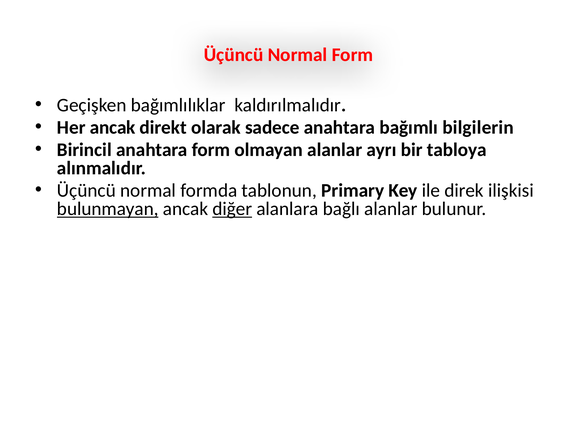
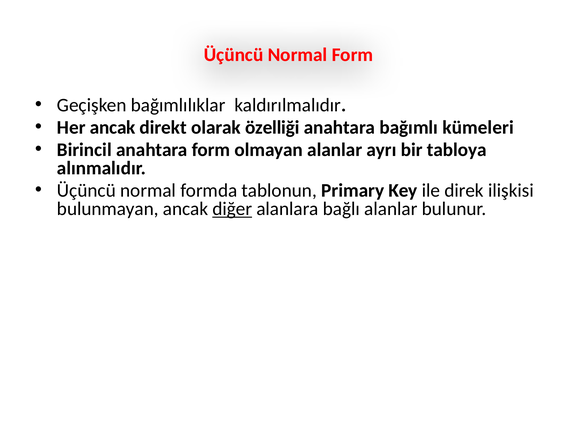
sadece: sadece -> özelliği
bilgilerin: bilgilerin -> kümeleri
bulunmayan underline: present -> none
